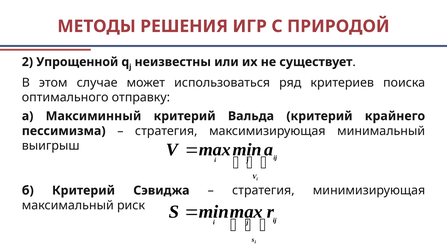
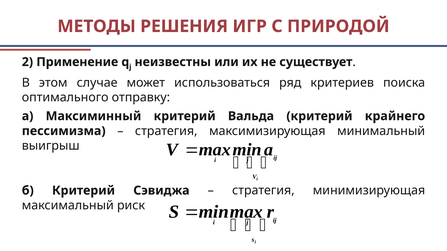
Упрощенной: Упрощенной -> Применение
